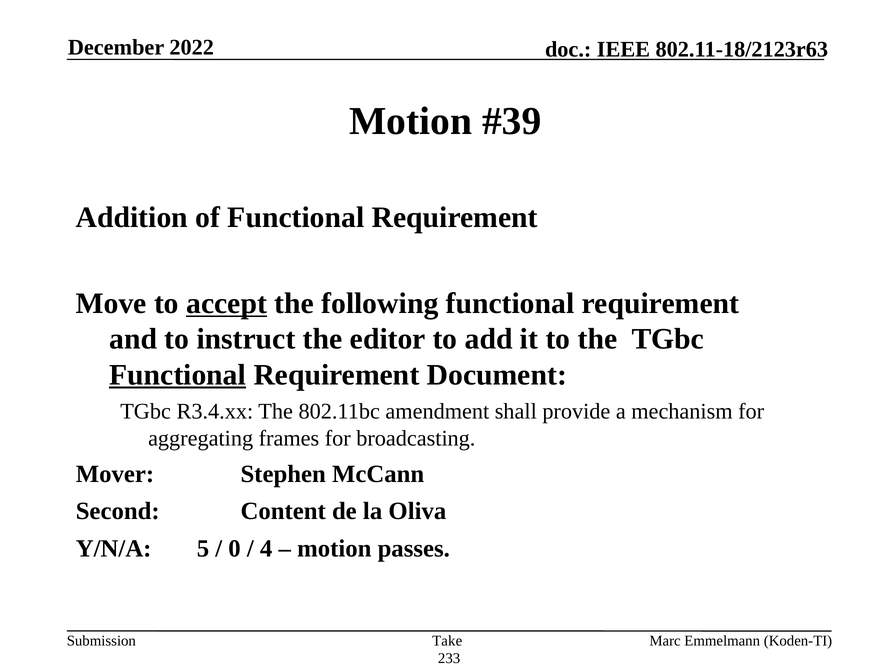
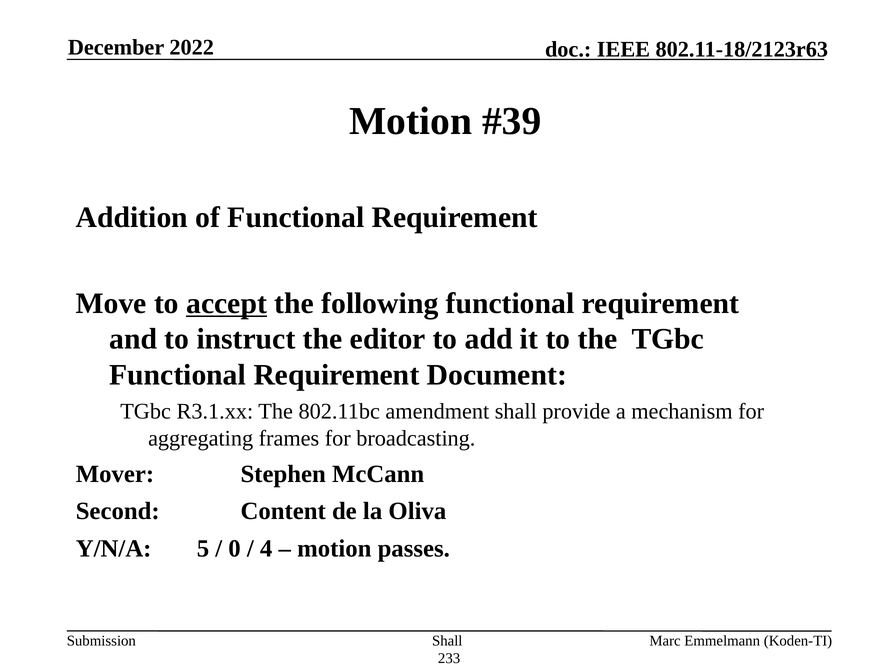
Functional at (178, 375) underline: present -> none
R3.4.xx: R3.4.xx -> R3.1.xx
Take at (447, 641): Take -> Shall
